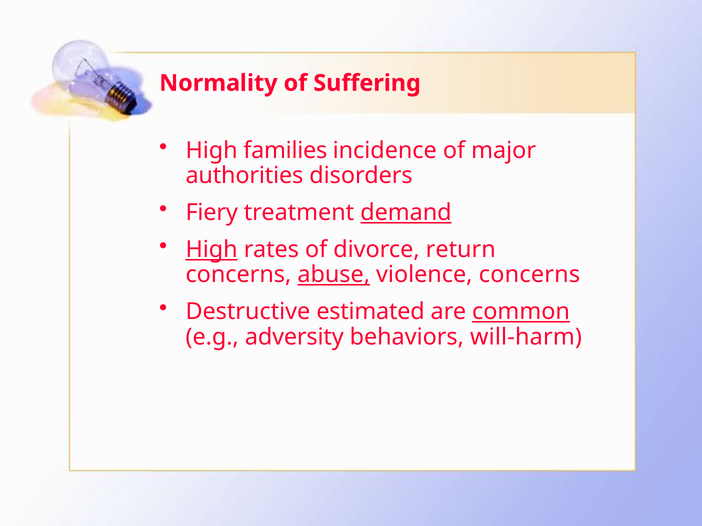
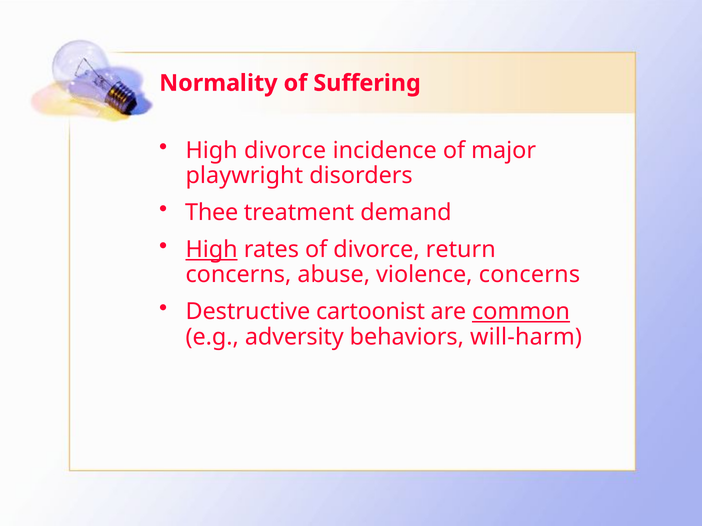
High families: families -> divorce
authorities: authorities -> playwright
Fiery: Fiery -> Thee
demand underline: present -> none
abuse underline: present -> none
estimated: estimated -> cartoonist
